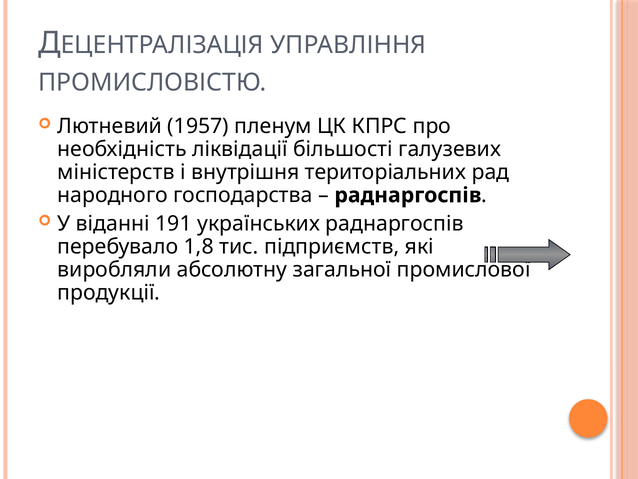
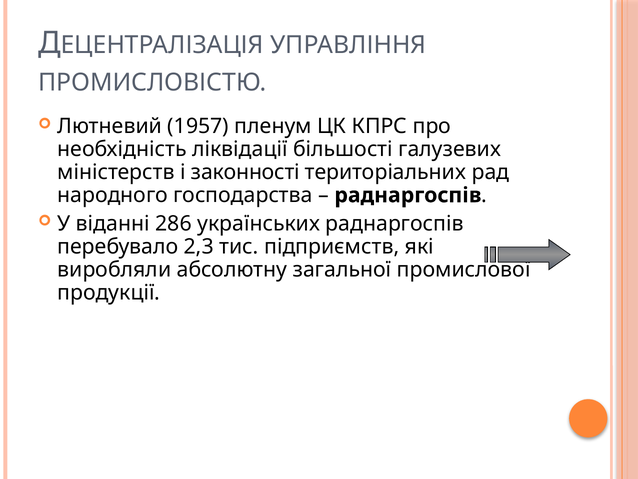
внутрішня: внутрішня -> законності
191: 191 -> 286
1,8: 1,8 -> 2,3
